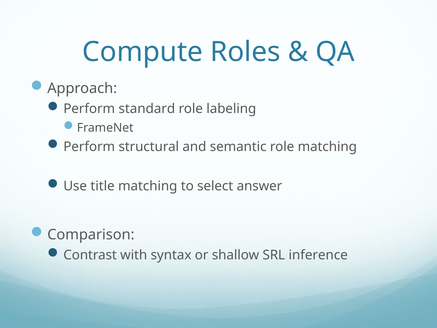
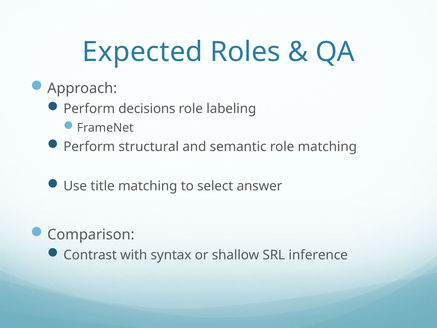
Compute: Compute -> Expected
standard: standard -> decisions
